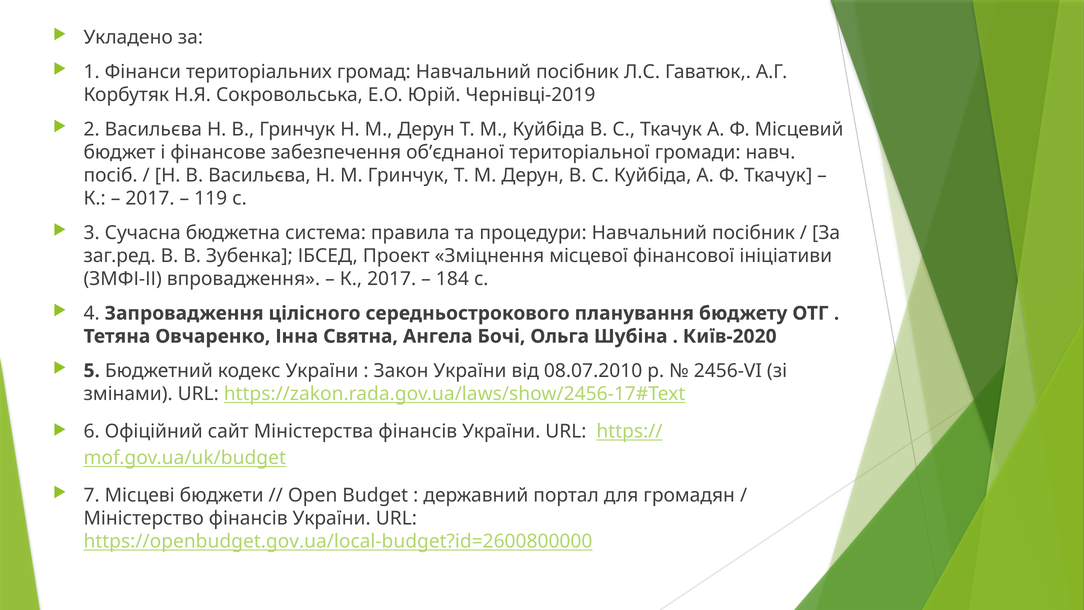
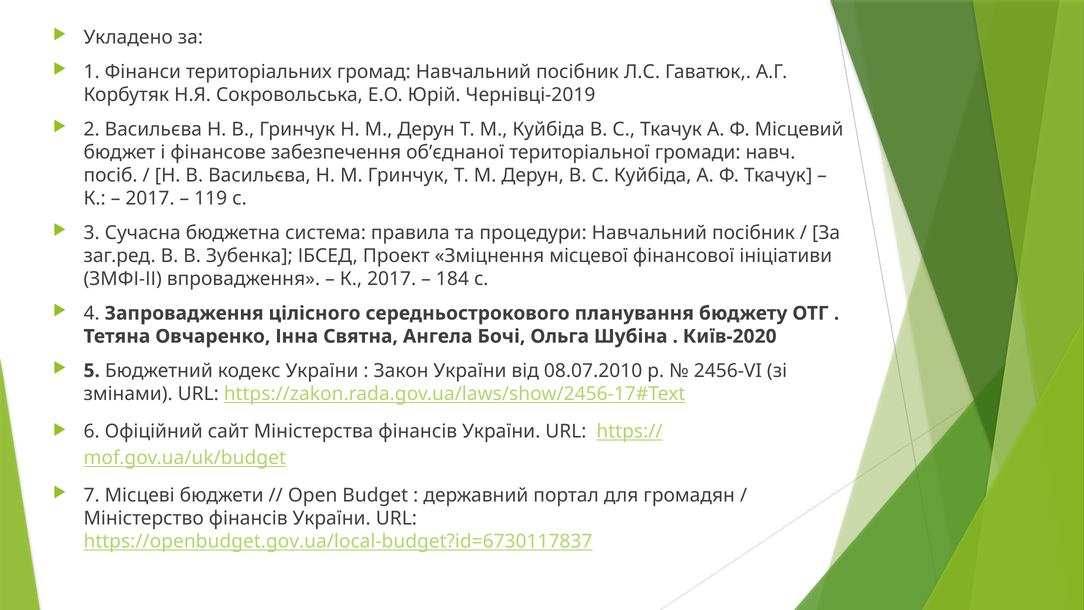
https://openbudget.gov.ua/local-budget?id=2600800000: https://openbudget.gov.ua/local-budget?id=2600800000 -> https://openbudget.gov.ua/local-budget?id=6730117837
